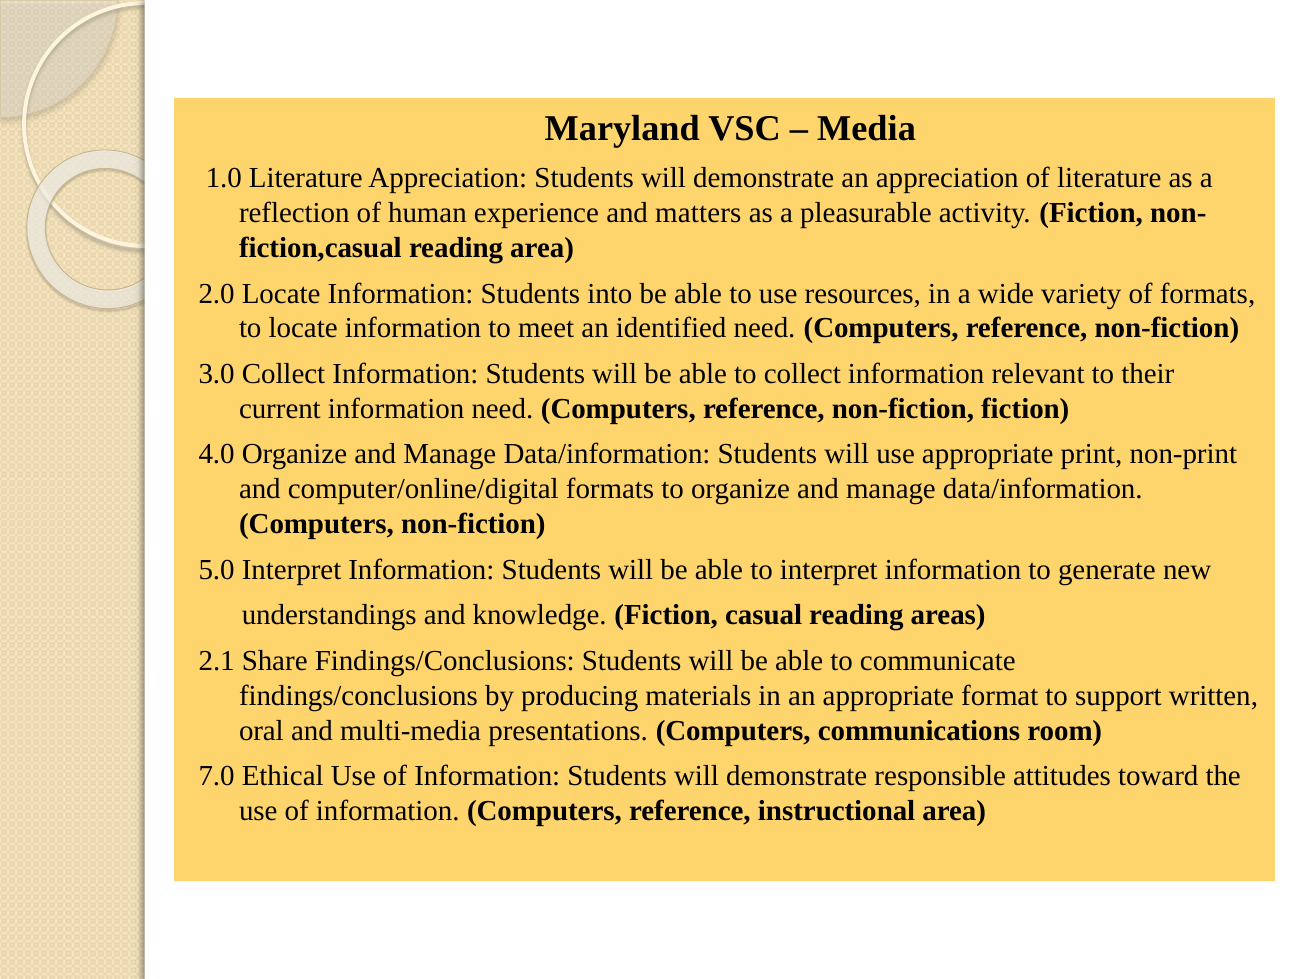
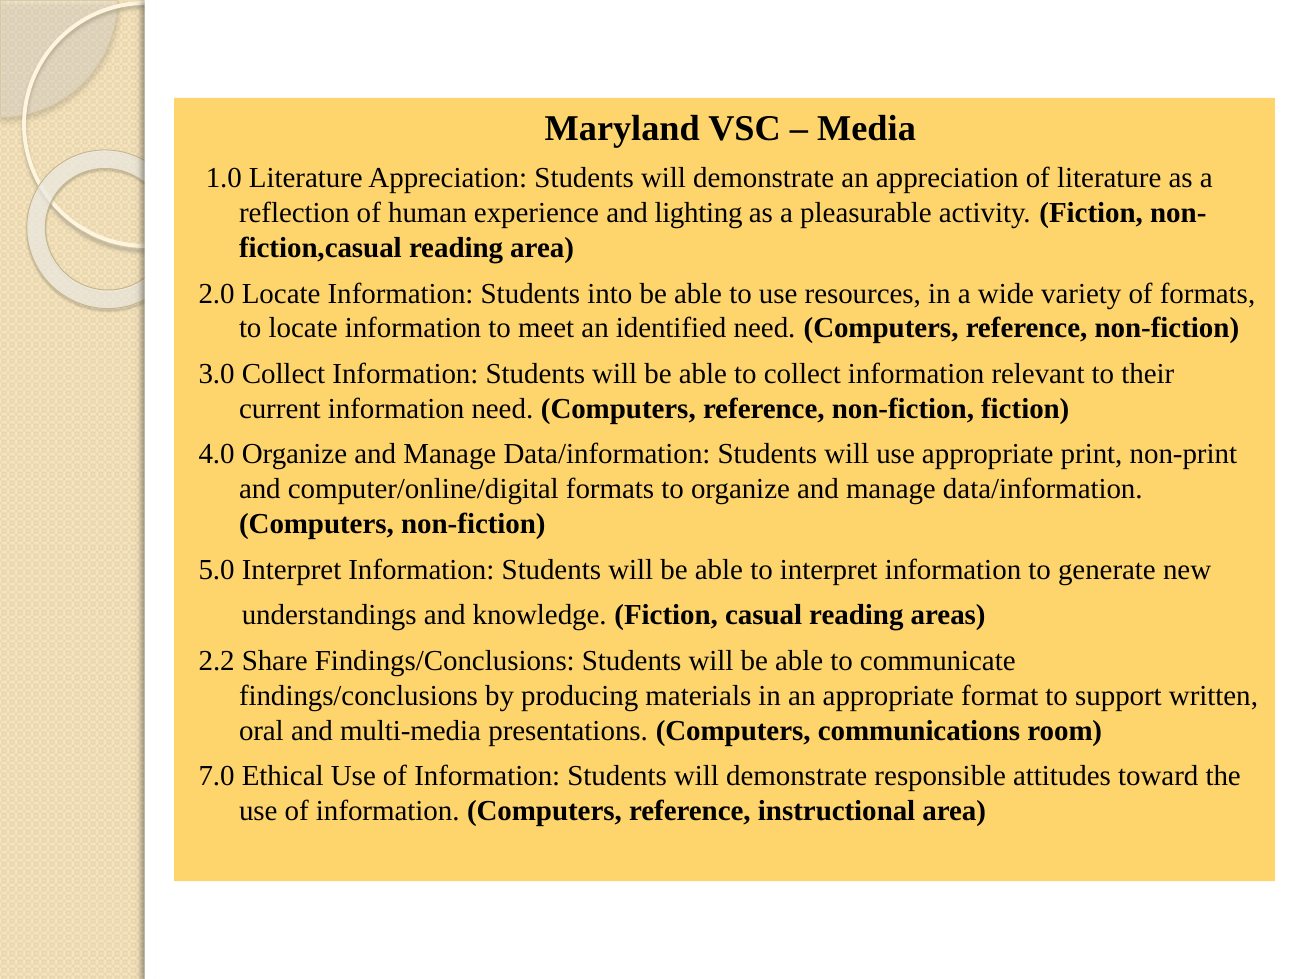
matters: matters -> lighting
2.1: 2.1 -> 2.2
